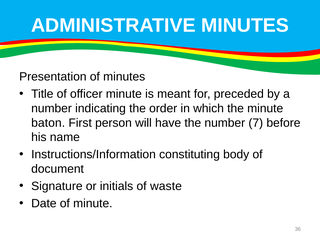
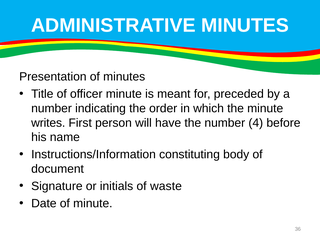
baton: baton -> writes
7: 7 -> 4
